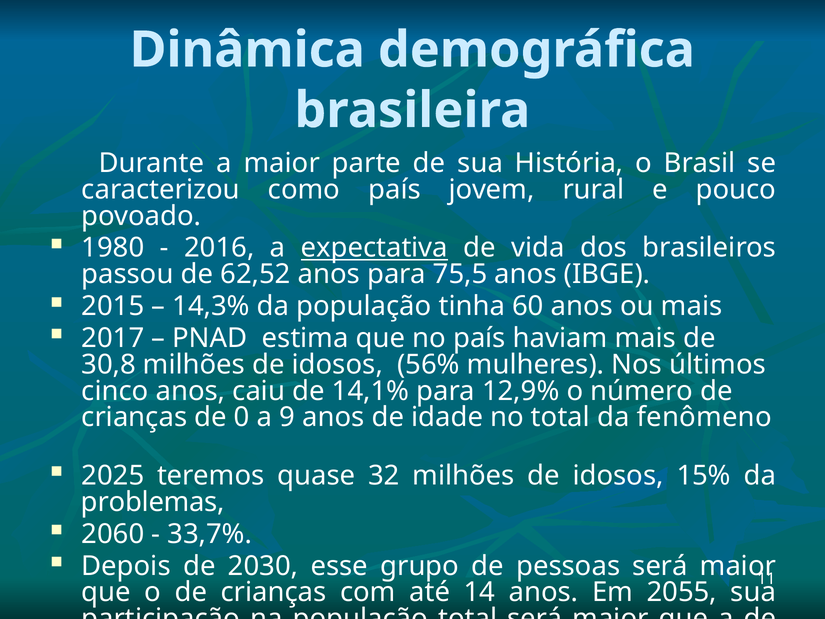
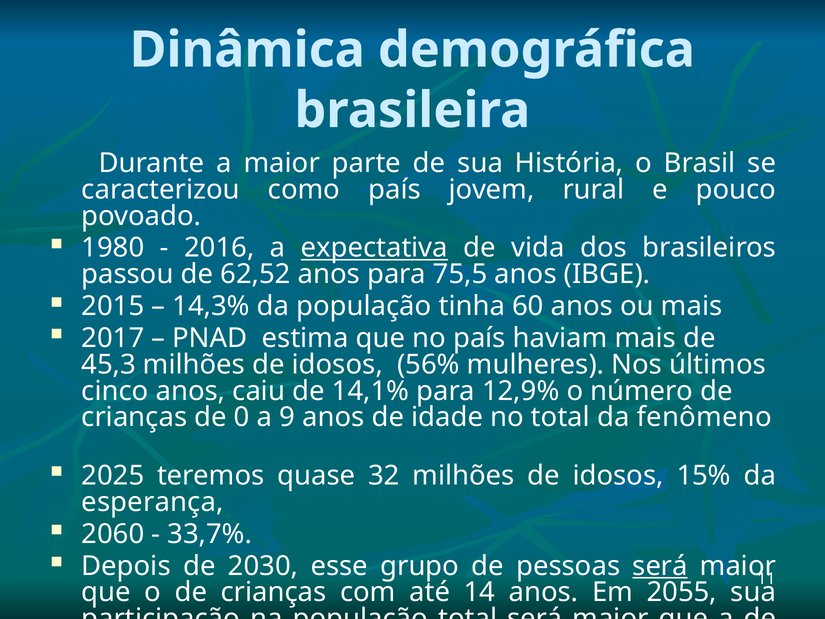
30,8: 30,8 -> 45,3
problemas: problemas -> esperança
será at (660, 566) underline: none -> present
